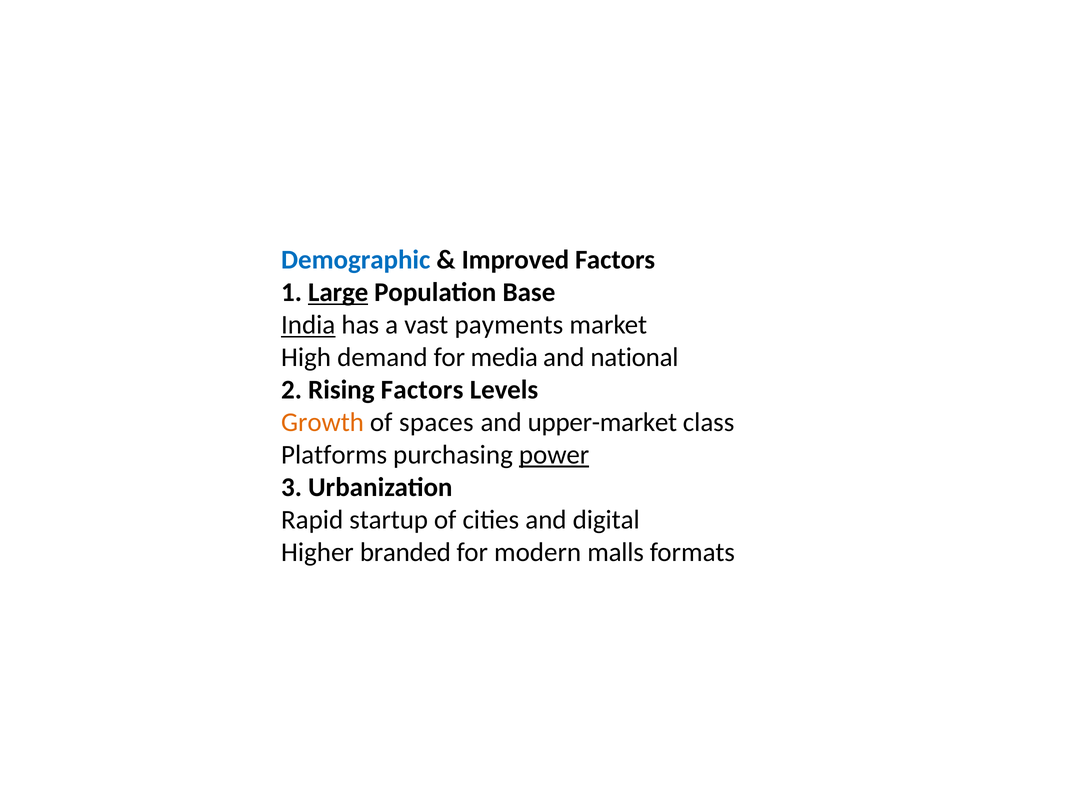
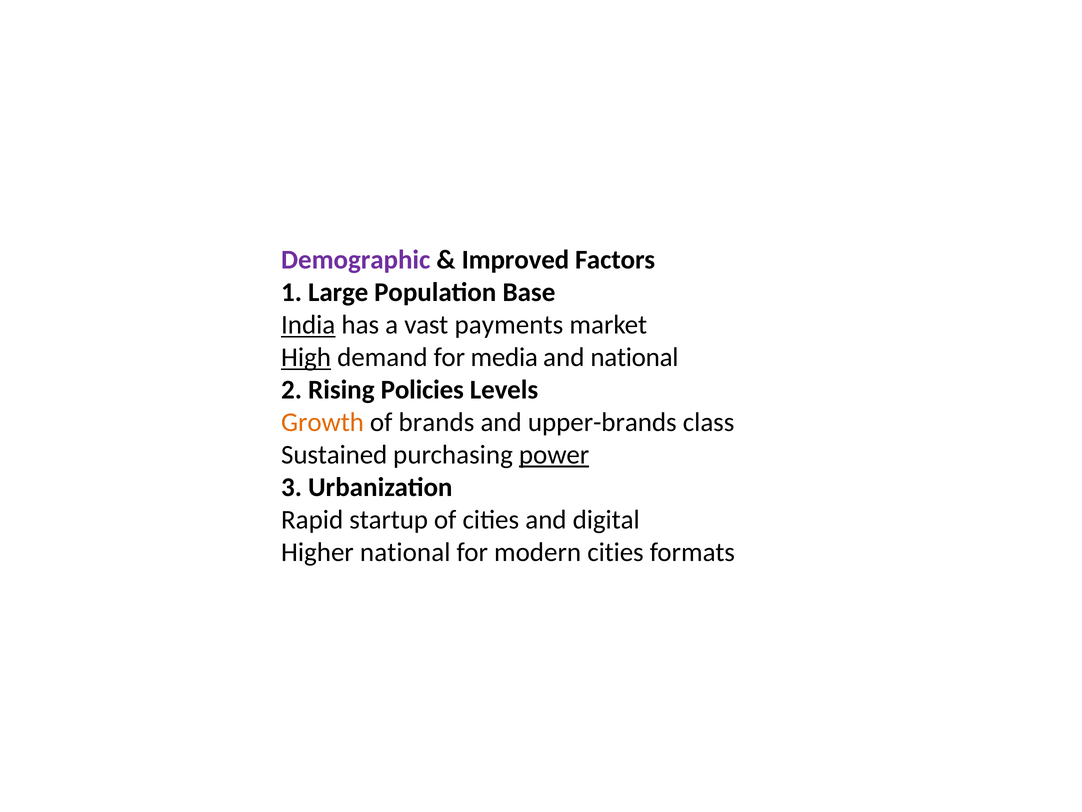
Demographic colour: blue -> purple
Large underline: present -> none
High underline: none -> present
Rising Factors: Factors -> Policies
spaces: spaces -> brands
upper-market: upper-market -> upper-brands
Platforms: Platforms -> Sustained
Higher branded: branded -> national
modern malls: malls -> cities
